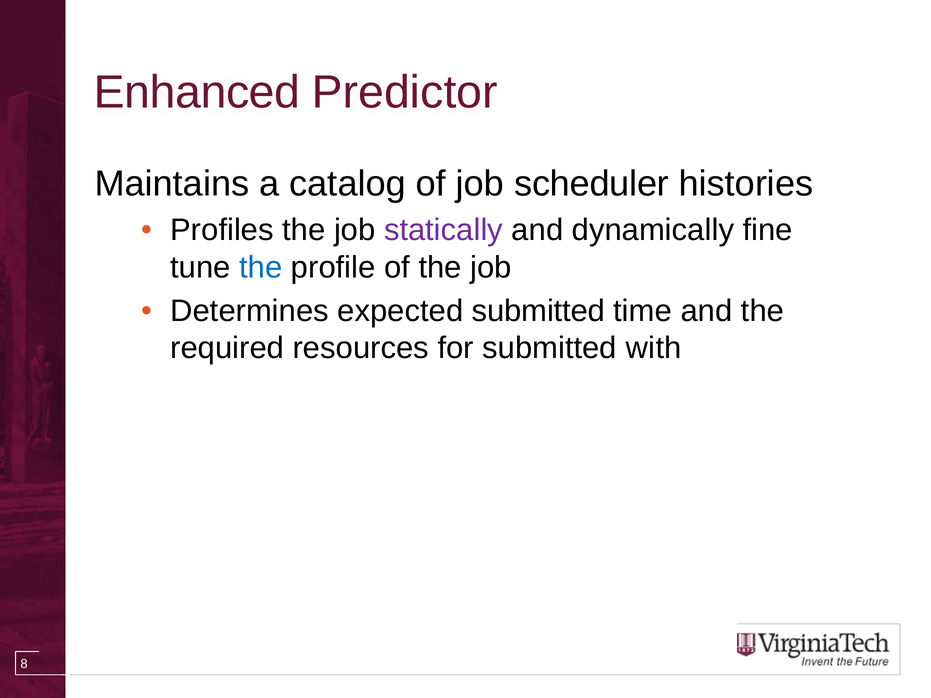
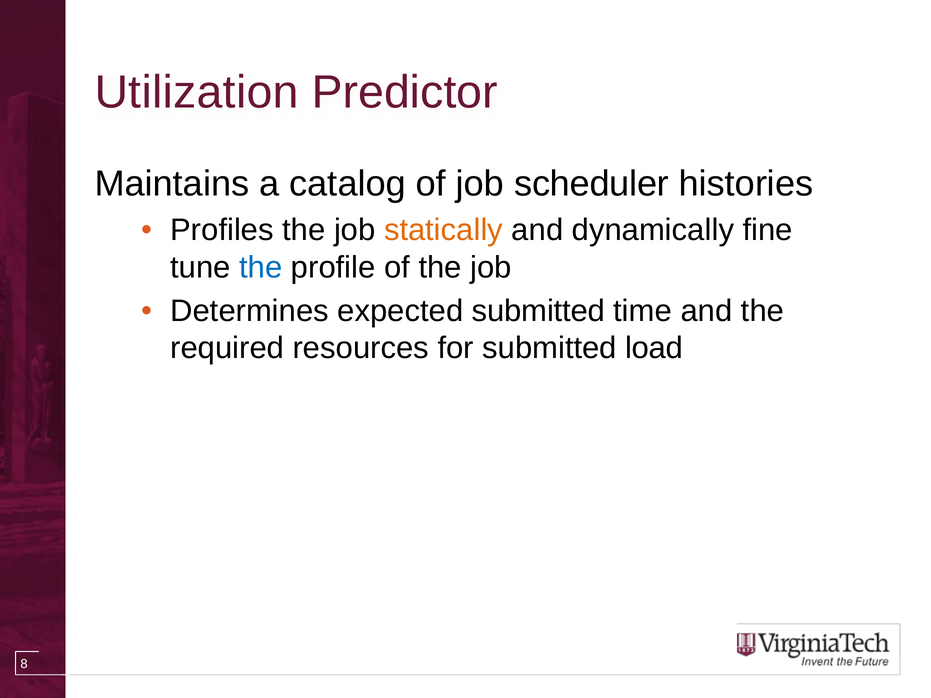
Enhanced: Enhanced -> Utilization
statically colour: purple -> orange
with: with -> load
